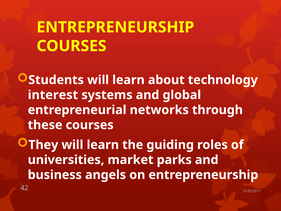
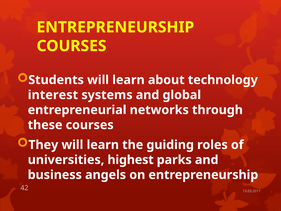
market: market -> highest
